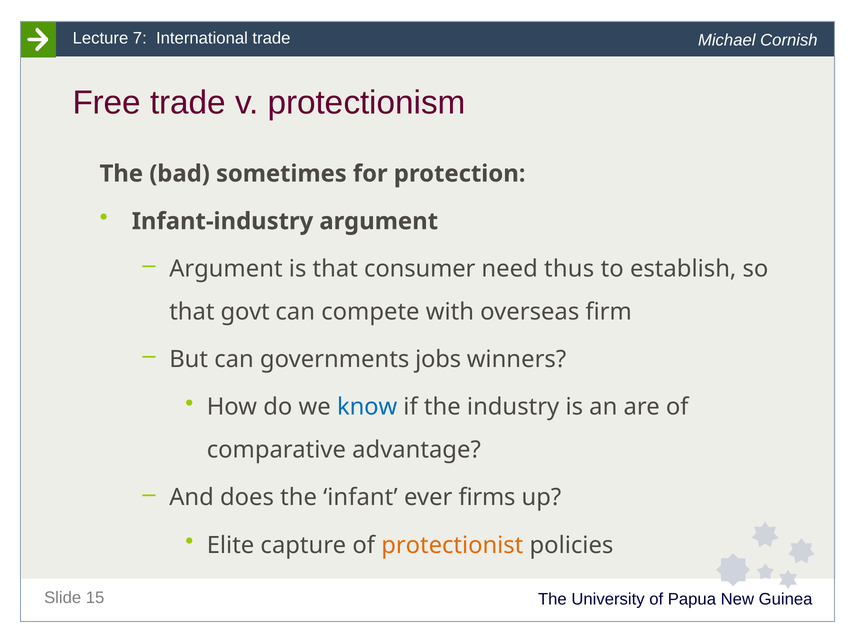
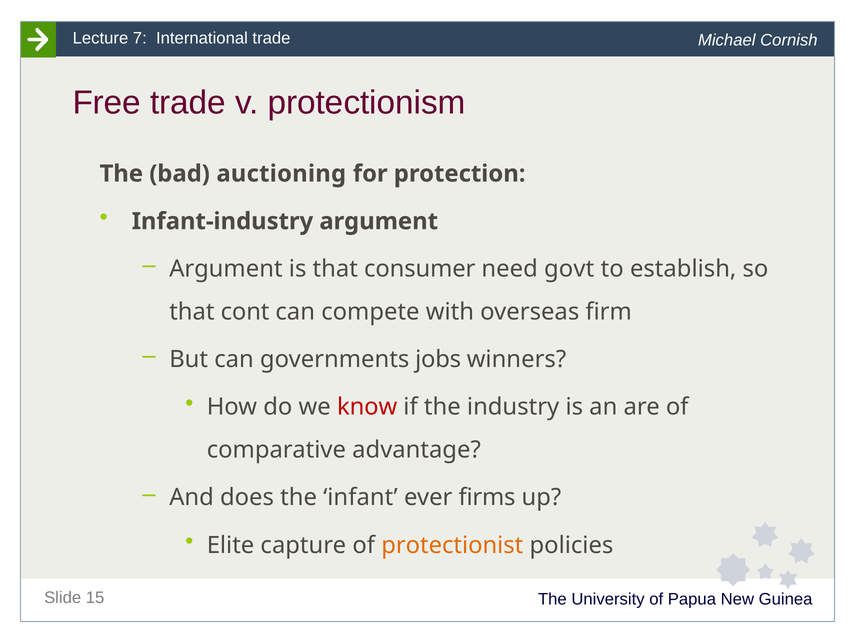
sometimes: sometimes -> auctioning
thus: thus -> govt
govt: govt -> cont
know colour: blue -> red
